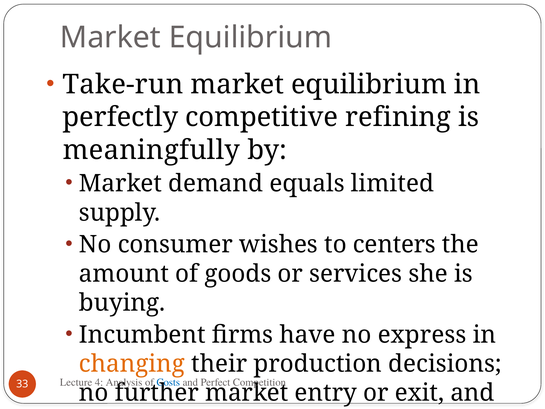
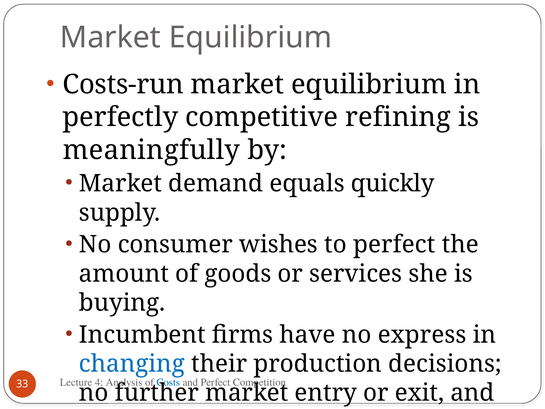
Take-run: Take-run -> Costs-run
limited: limited -> quickly
to centers: centers -> perfect
changing colour: orange -> blue
